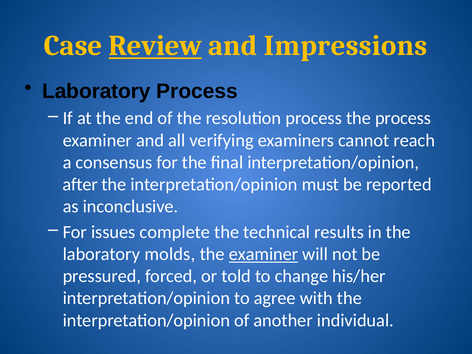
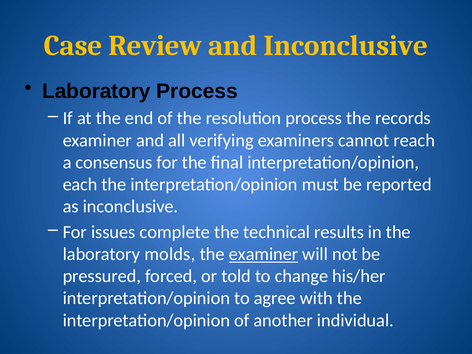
Review underline: present -> none
and Impressions: Impressions -> Inconclusive
the process: process -> records
after: after -> each
